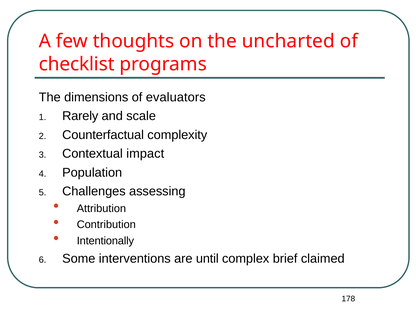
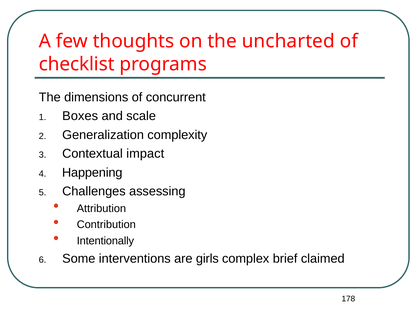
evaluators: evaluators -> concurrent
Rarely: Rarely -> Boxes
Counterfactual: Counterfactual -> Generalization
Population: Population -> Happening
until: until -> girls
